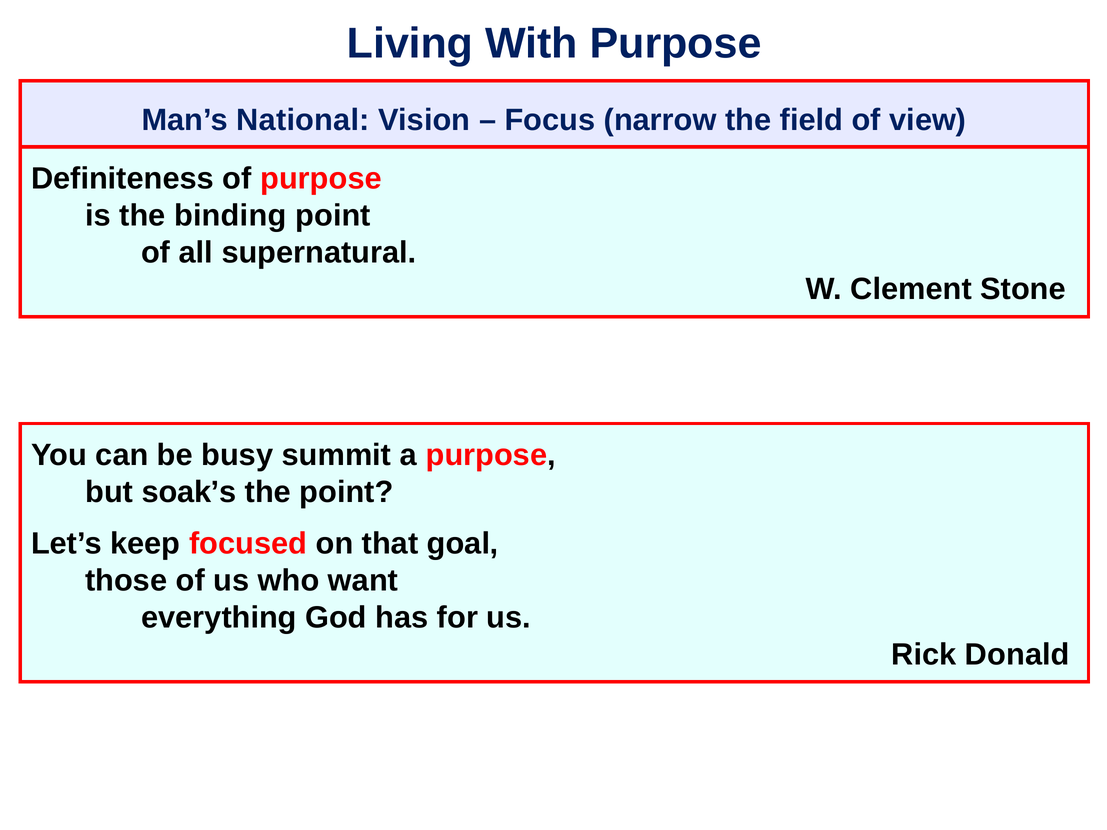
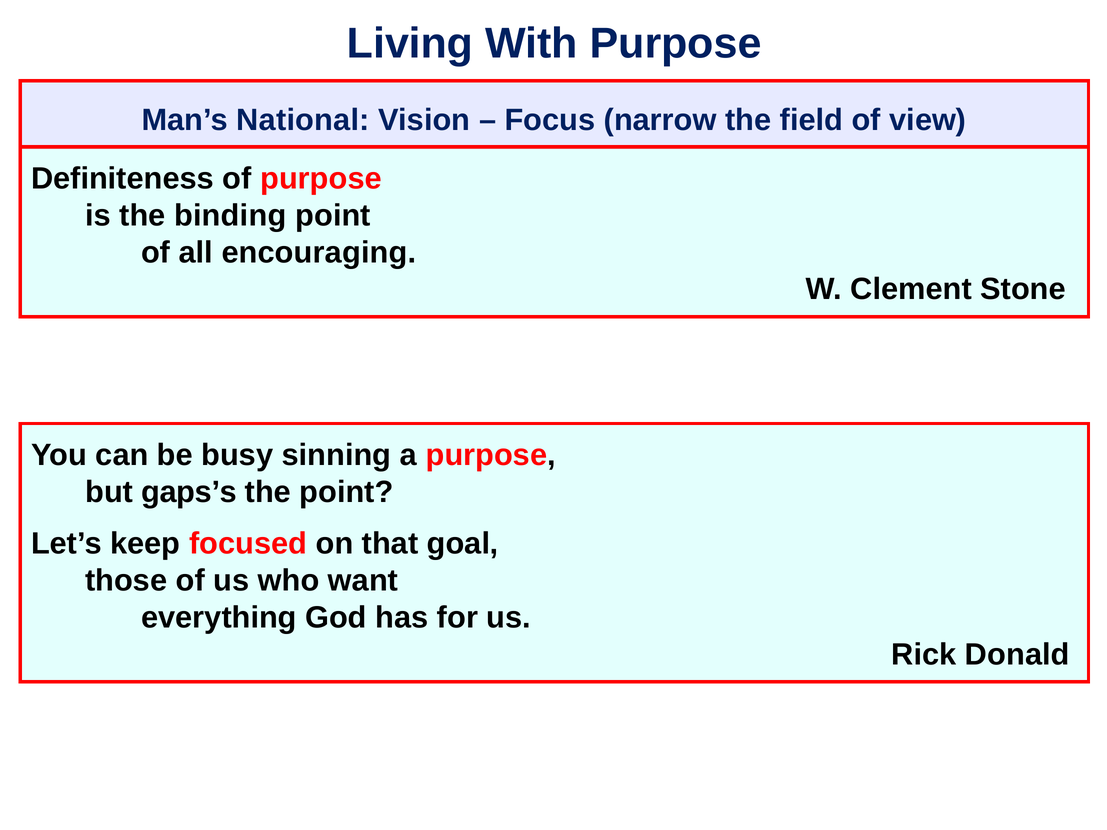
supernatural: supernatural -> encouraging
summit: summit -> sinning
soak’s: soak’s -> gaps’s
